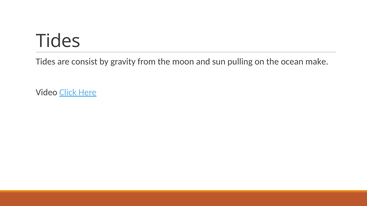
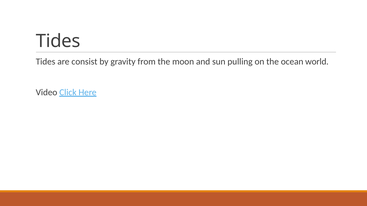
make: make -> world
